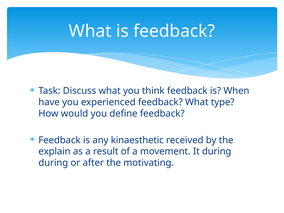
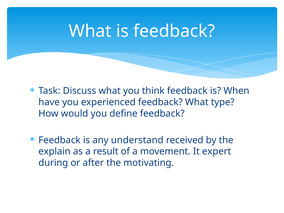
kinaesthetic: kinaesthetic -> understand
It during: during -> expert
